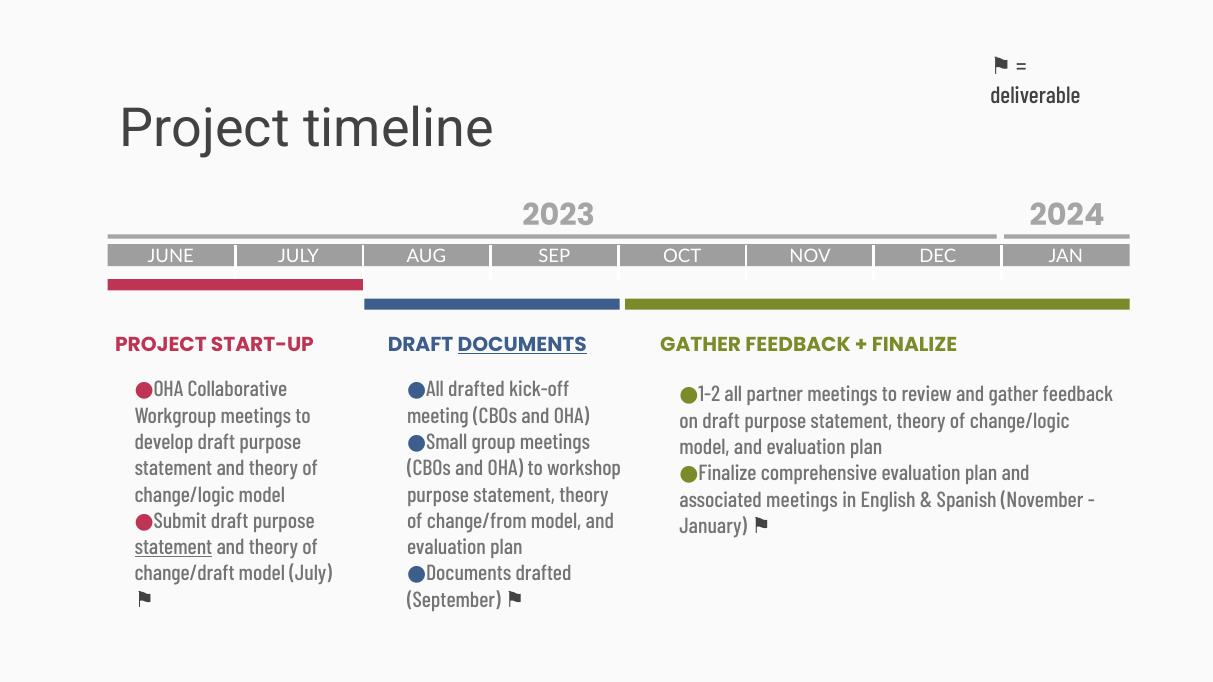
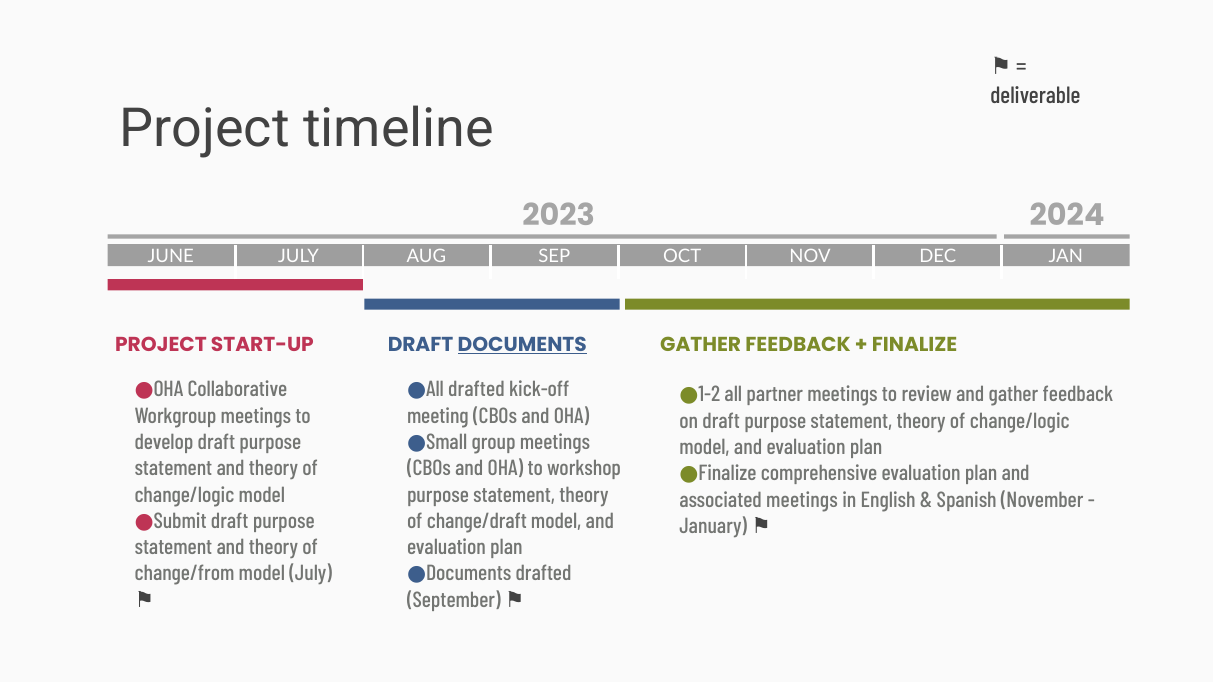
change/from: change/from -> change/draft
statement at (173, 548) underline: present -> none
change/draft: change/draft -> change/from
